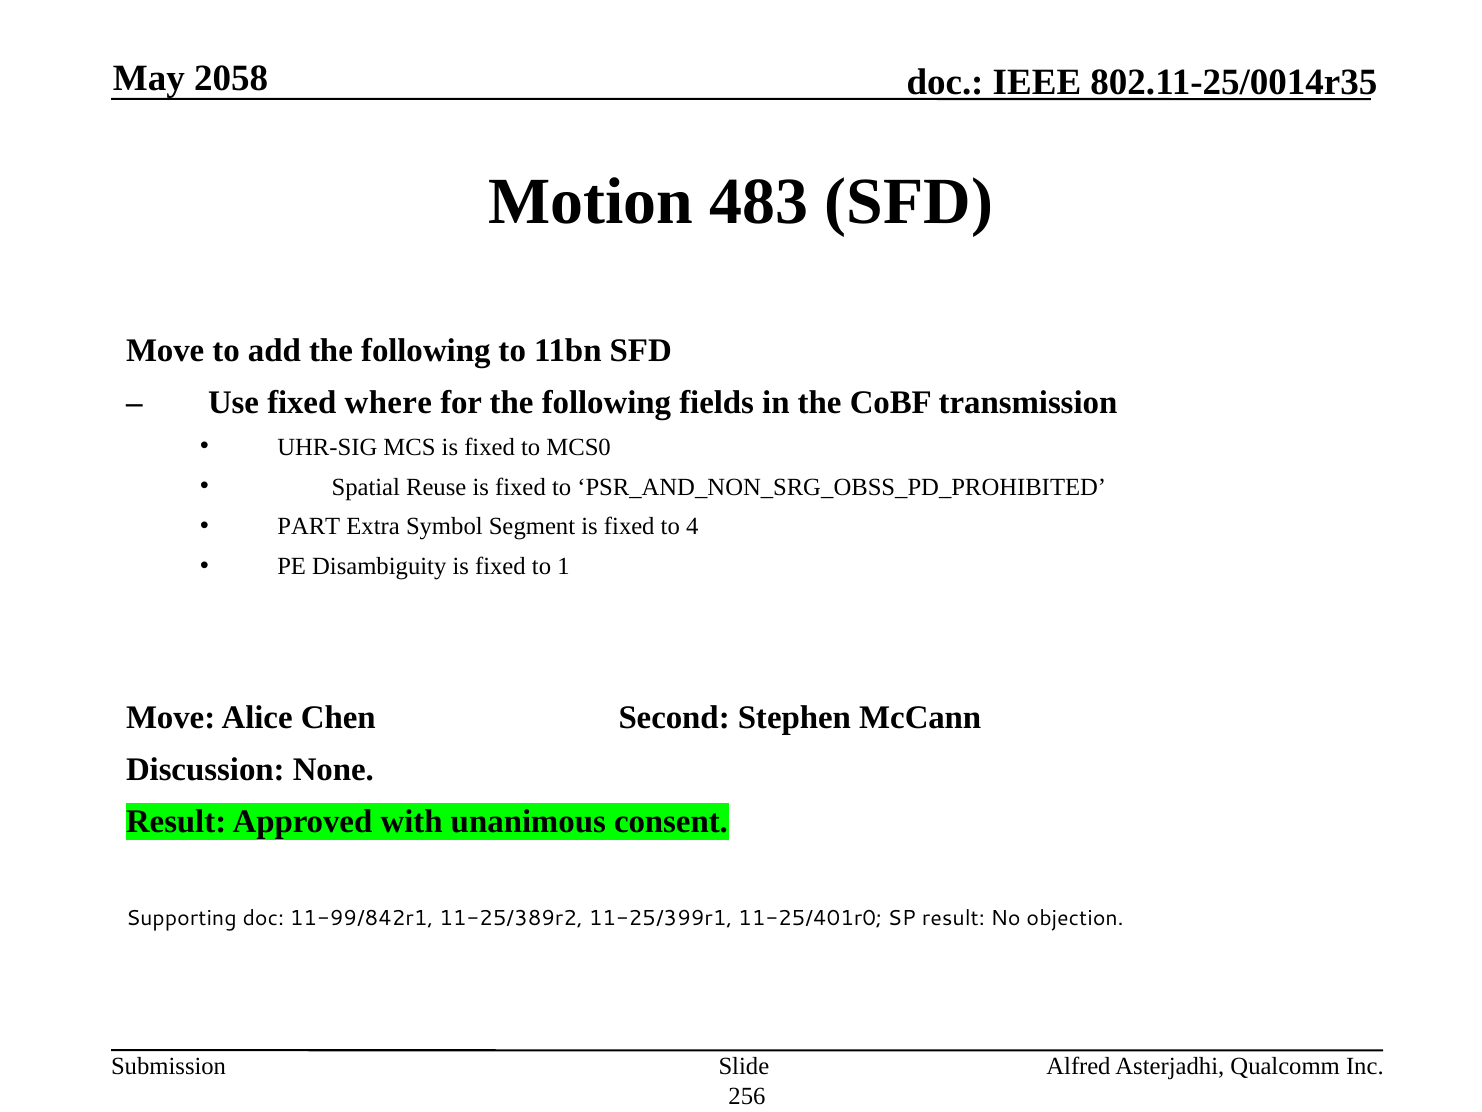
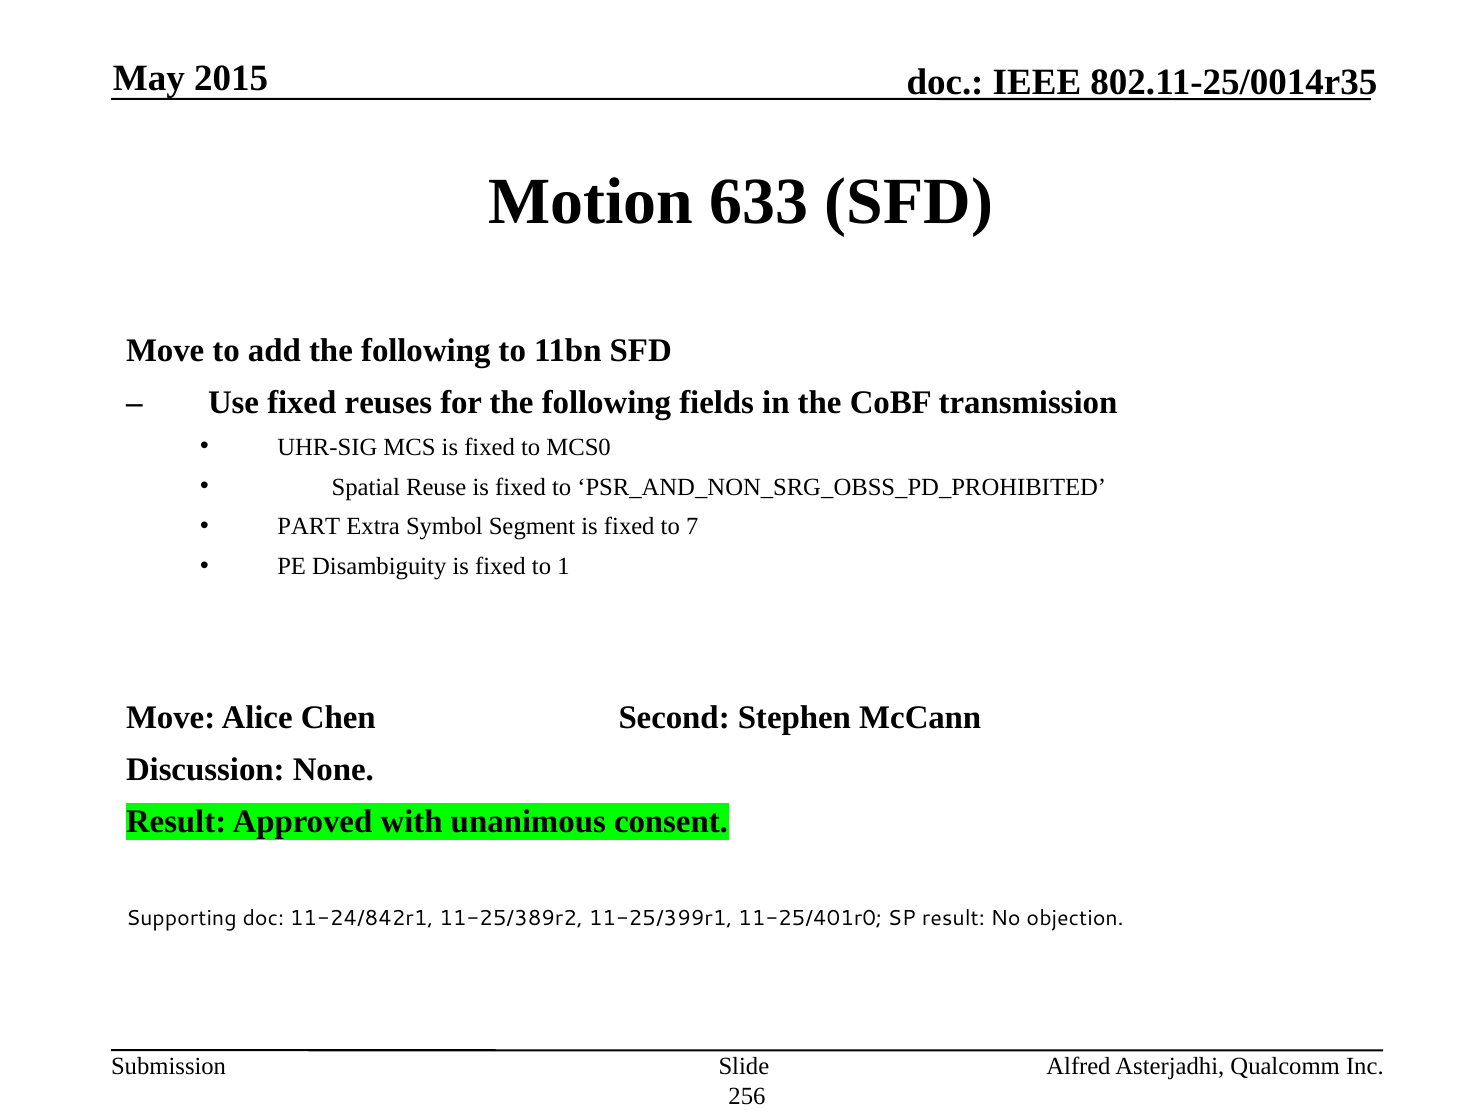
2058: 2058 -> 2015
483: 483 -> 633
where: where -> reuses
4: 4 -> 7
11-99/842r1: 11-99/842r1 -> 11-24/842r1
